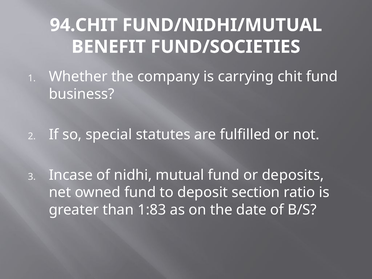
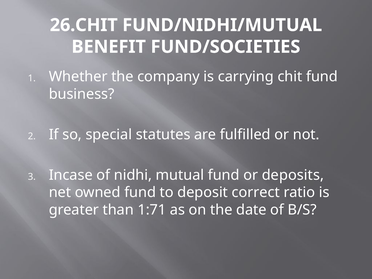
94.CHIT: 94.CHIT -> 26.CHIT
section: section -> correct
1:83: 1:83 -> 1:71
